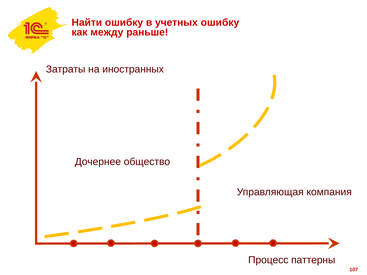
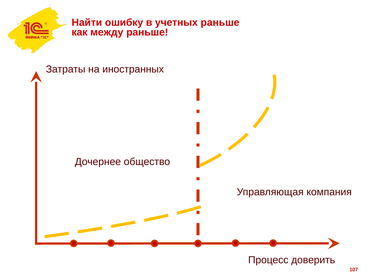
учетных ошибку: ошибку -> раньше
паттерны: паттерны -> доверить
